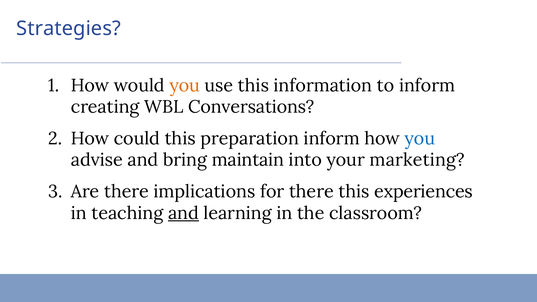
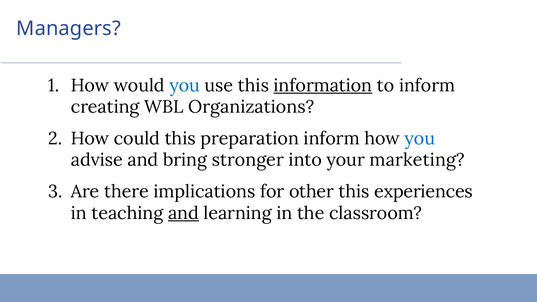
Strategies: Strategies -> Managers
you at (185, 86) colour: orange -> blue
information underline: none -> present
Conversations: Conversations -> Organizations
maintain: maintain -> stronger
for there: there -> other
